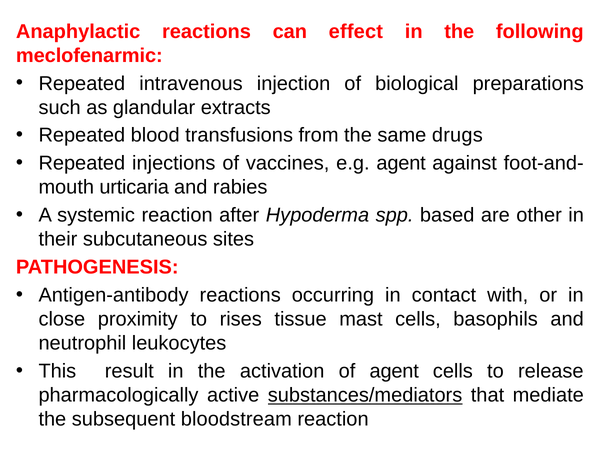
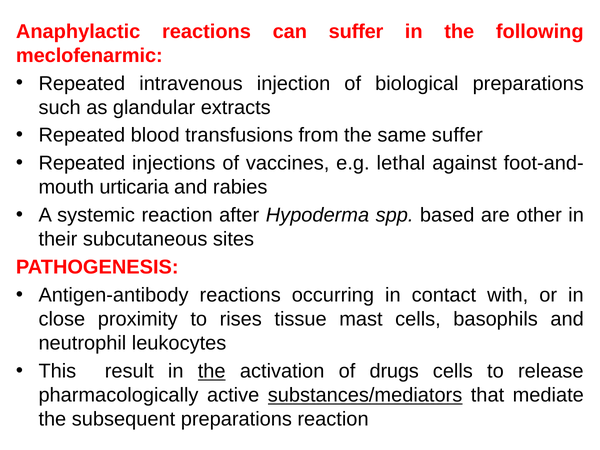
can effect: effect -> suffer
same drugs: drugs -> suffer
e.g agent: agent -> lethal
the at (212, 371) underline: none -> present
of agent: agent -> drugs
subsequent bloodstream: bloodstream -> preparations
